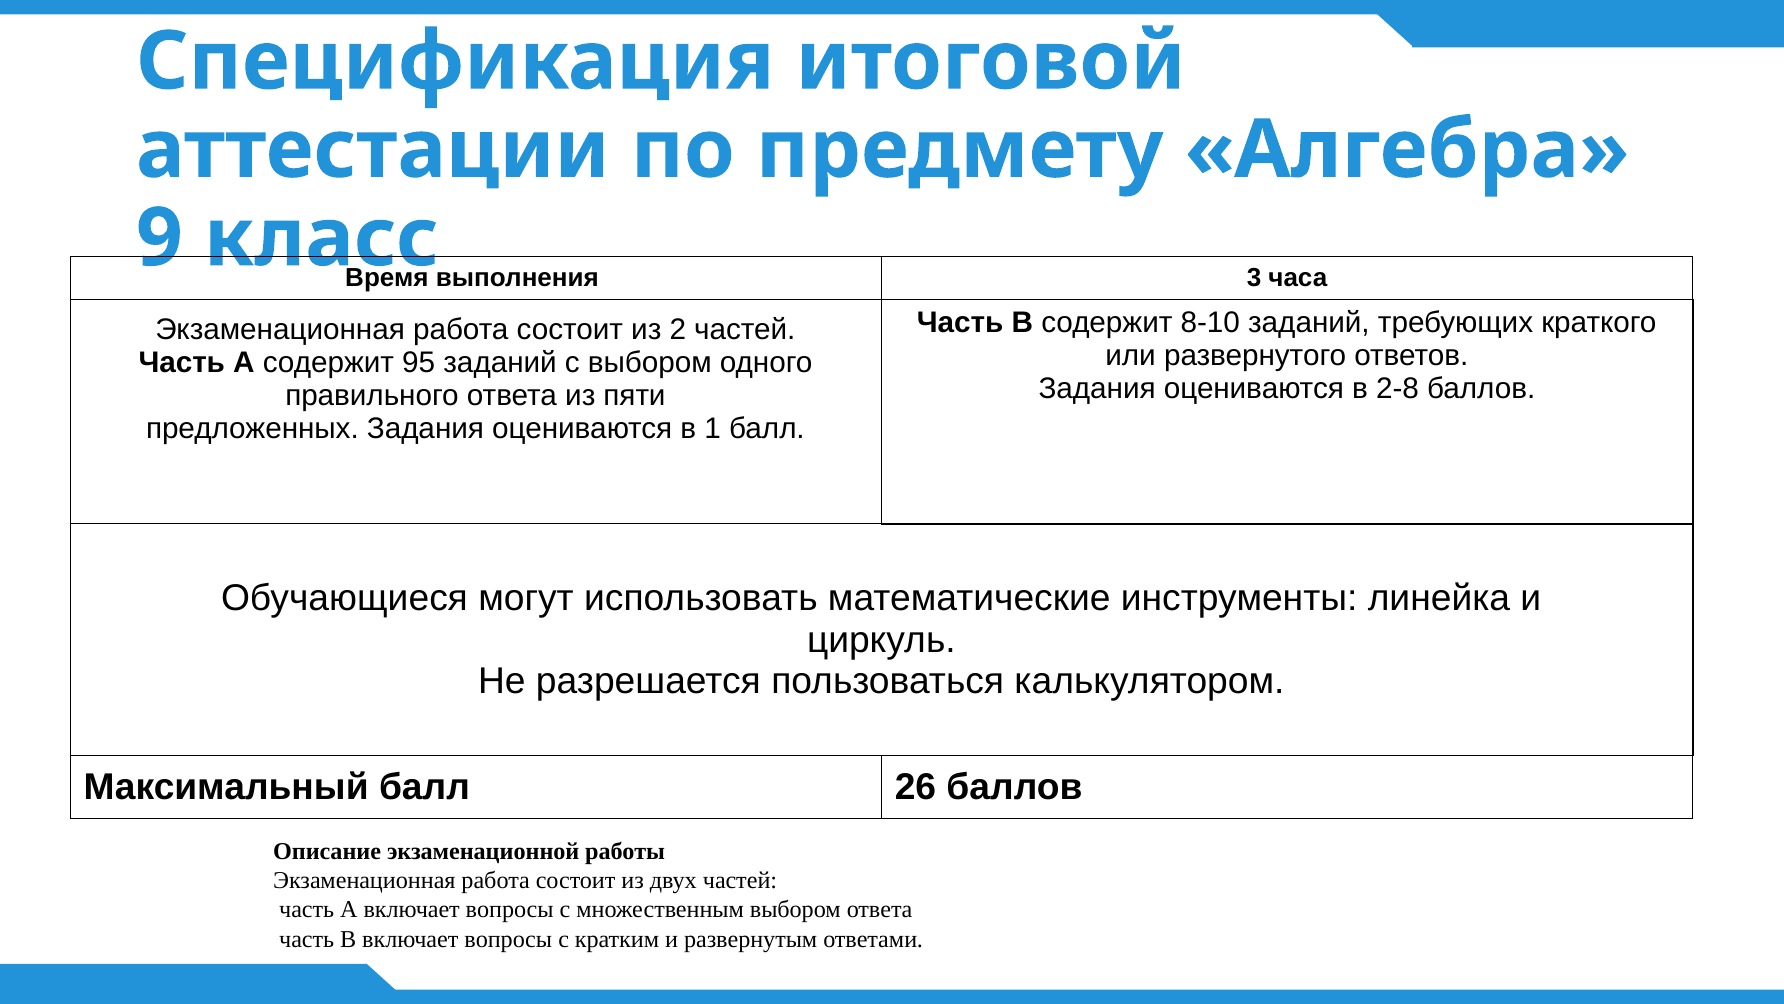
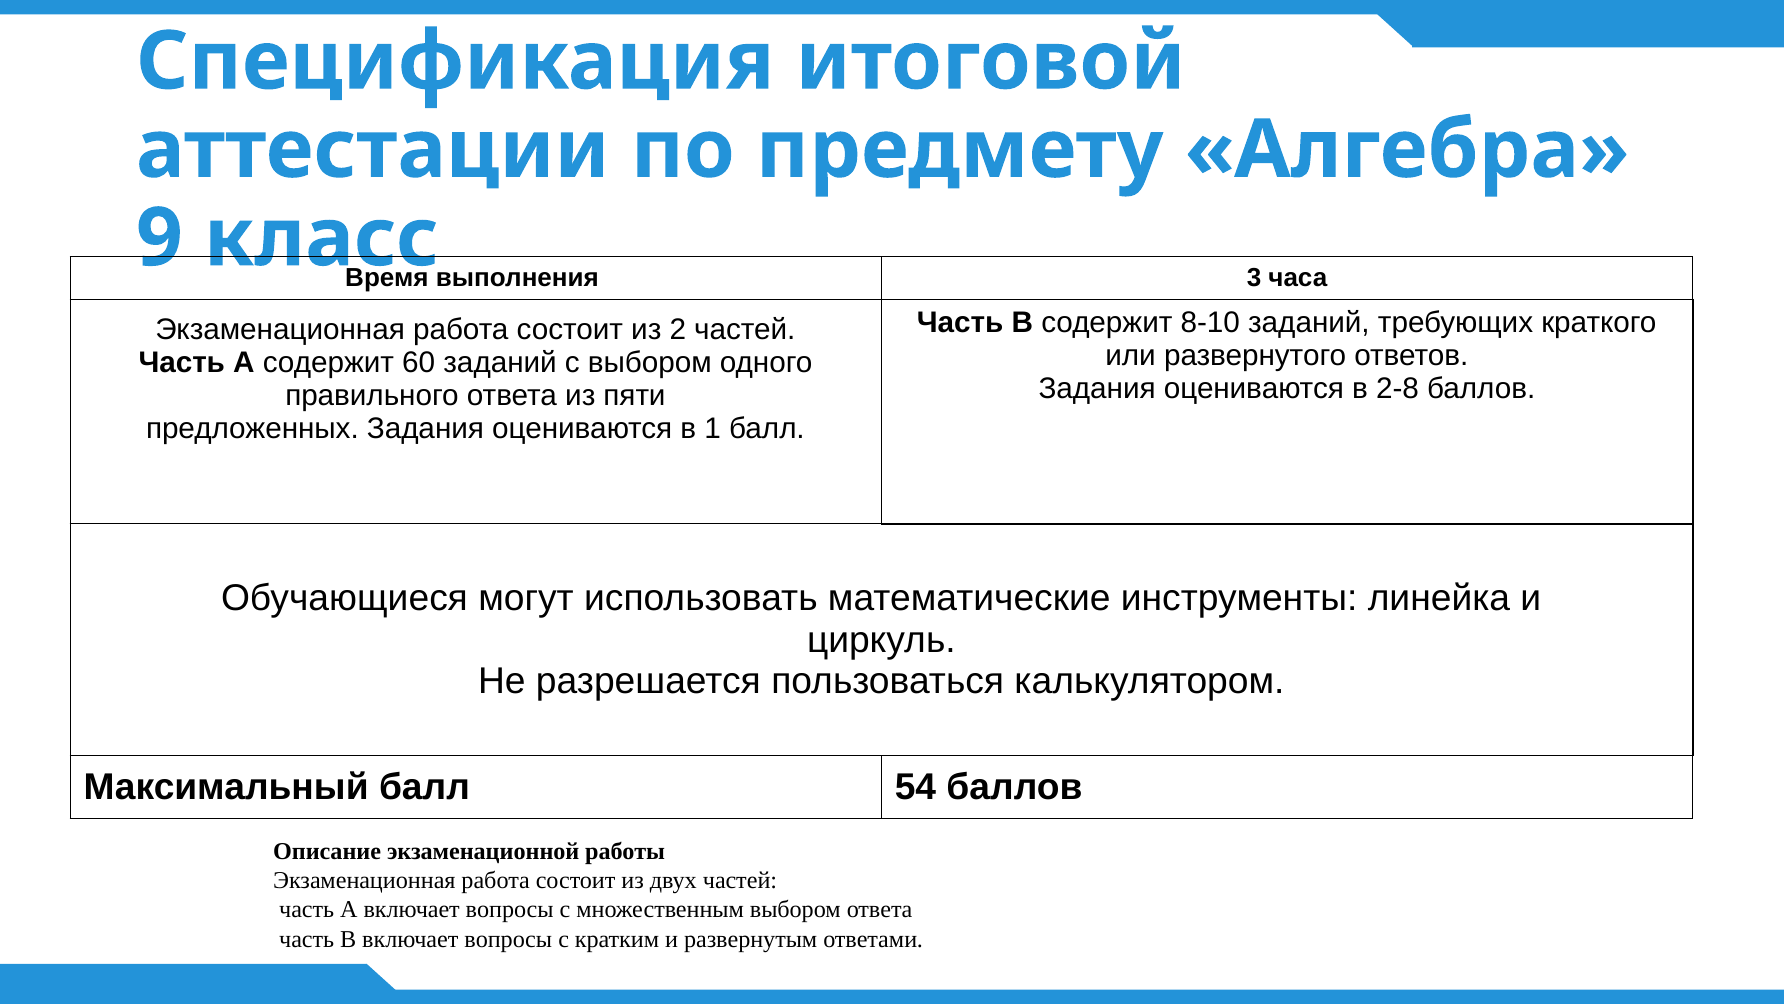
95: 95 -> 60
26: 26 -> 54
